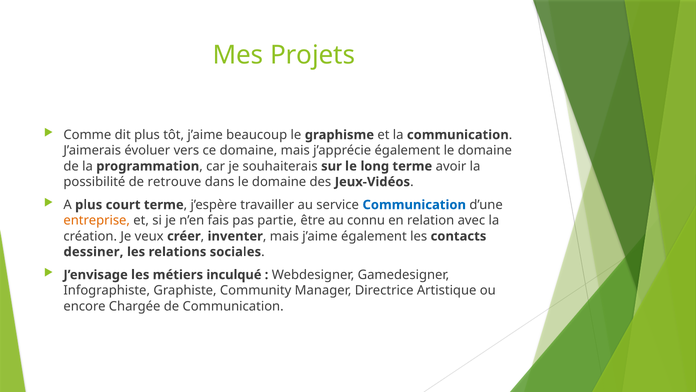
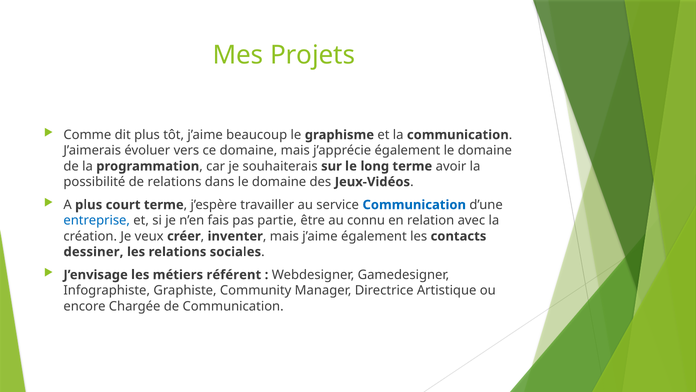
de retrouve: retrouve -> relations
entreprise colour: orange -> blue
inculqué: inculqué -> référent
